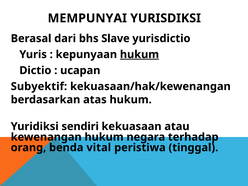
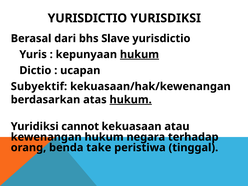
MEMPUNYAI at (87, 18): MEMPUNYAI -> YURISDICTIO
hukum at (131, 100) underline: none -> present
sendiri: sendiri -> cannot
vital: vital -> take
